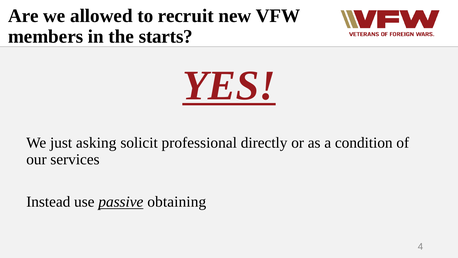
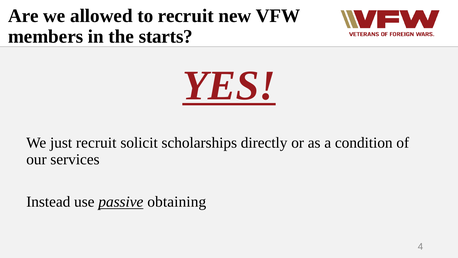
just asking: asking -> recruit
professional: professional -> scholarships
